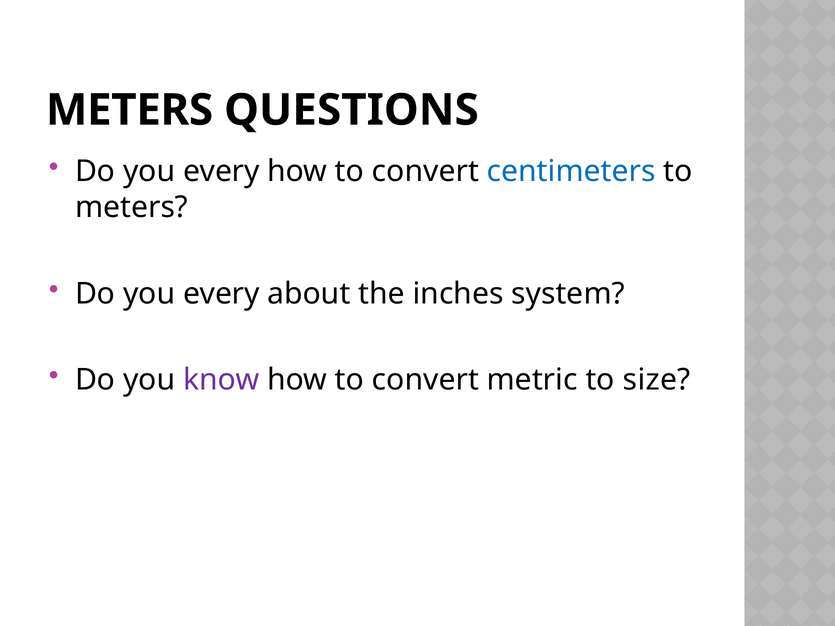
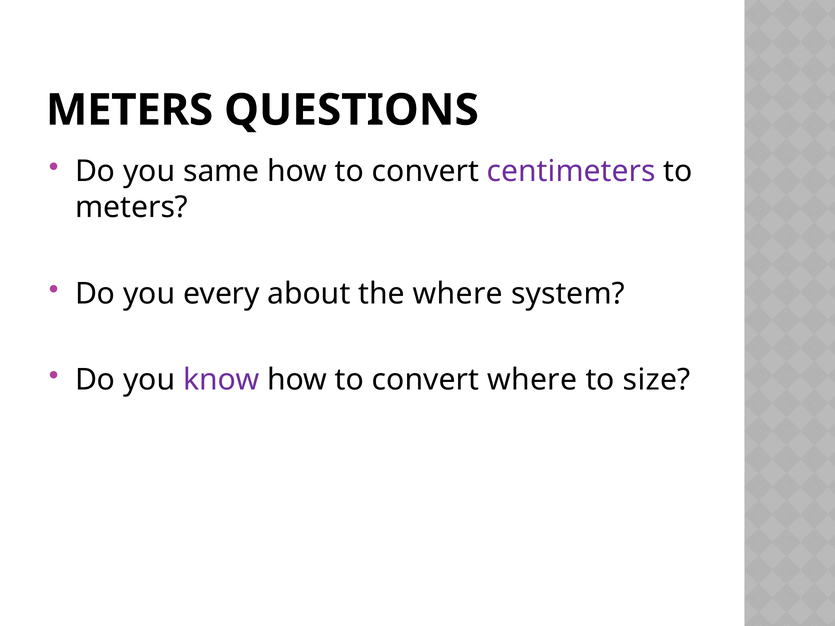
every at (221, 171): every -> same
centimeters colour: blue -> purple
the inches: inches -> where
convert metric: metric -> where
